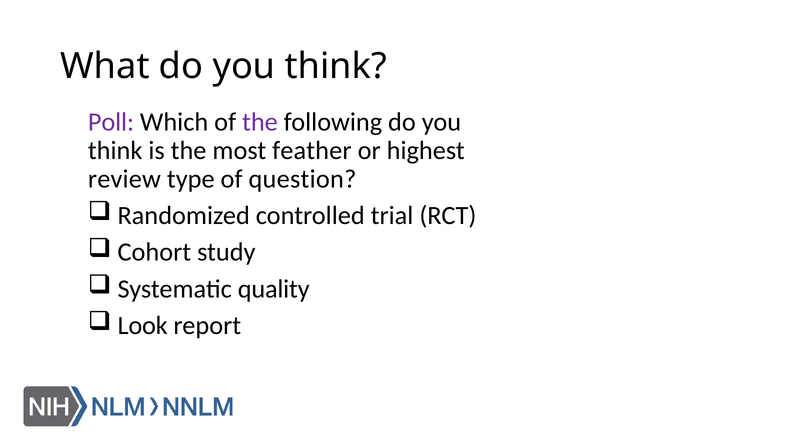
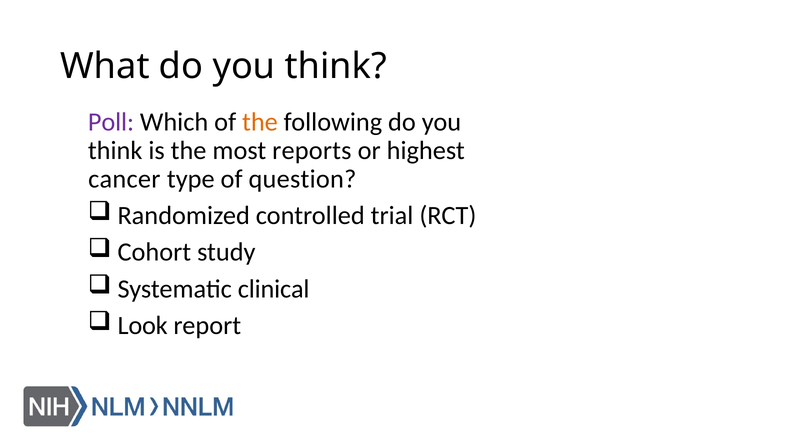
the at (260, 122) colour: purple -> orange
feather: feather -> reports
review: review -> cancer
quality: quality -> clinical
